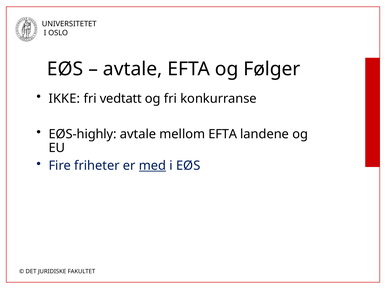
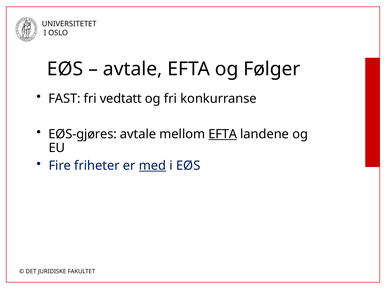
IKKE: IKKE -> FAST
EØS-highly: EØS-highly -> EØS-gjøres
EFTA at (223, 134) underline: none -> present
